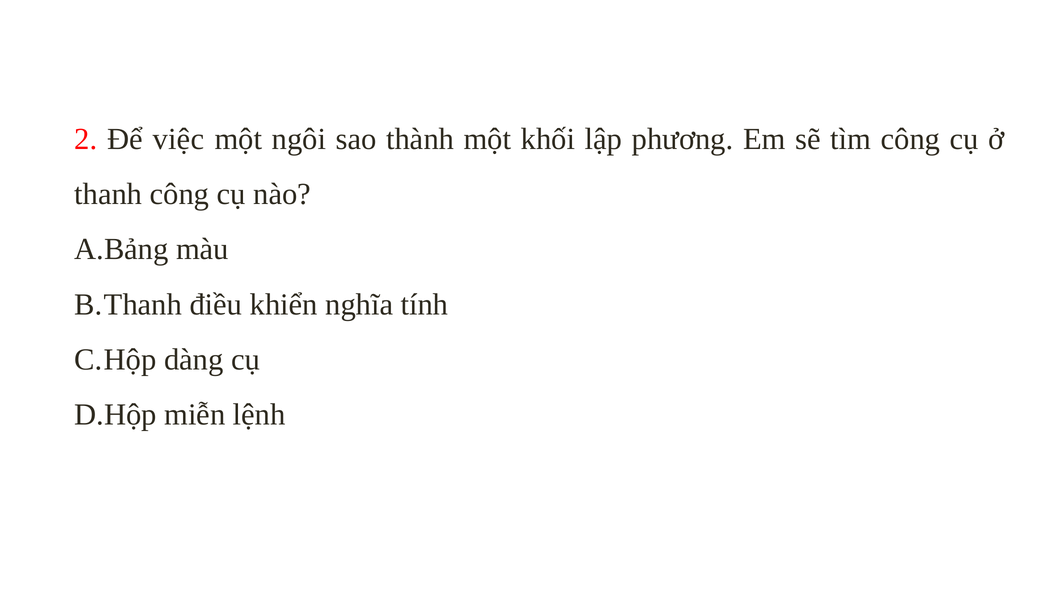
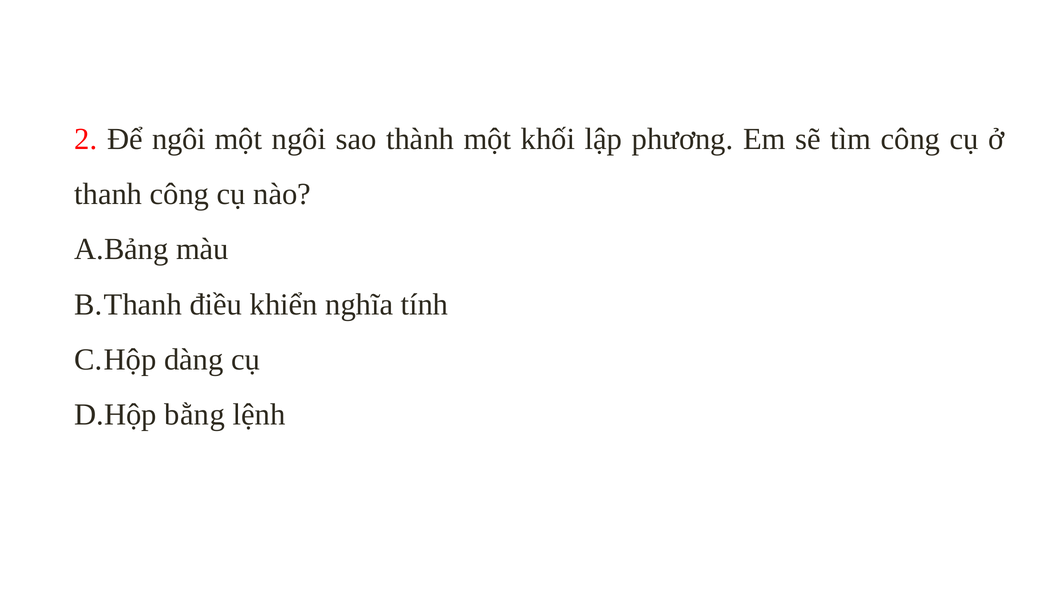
Để việc: việc -> ngôi
miễn: miễn -> bằng
